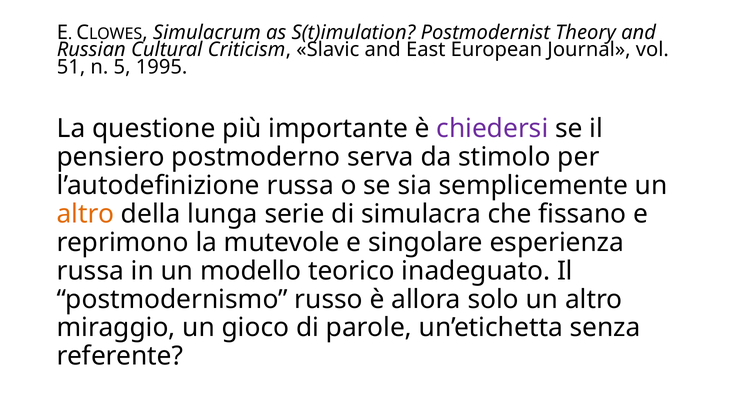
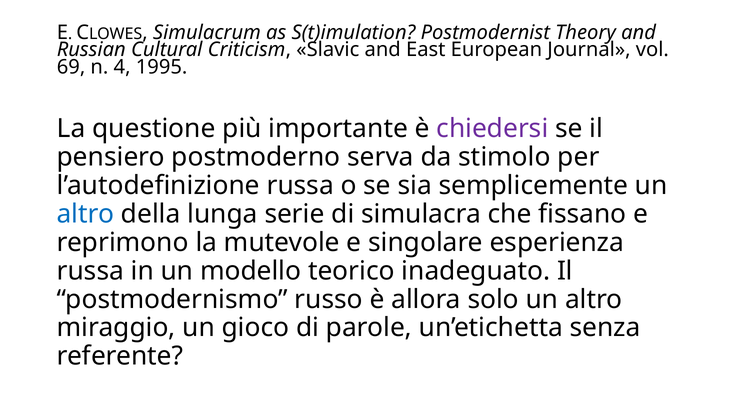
51: 51 -> 69
5: 5 -> 4
altro at (86, 214) colour: orange -> blue
